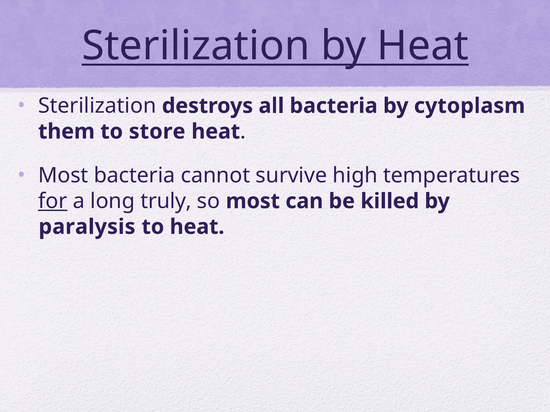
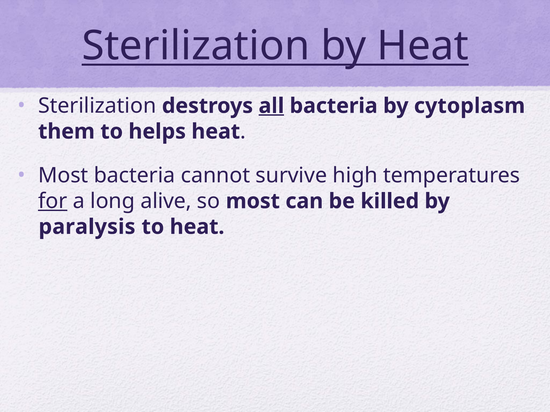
all underline: none -> present
store: store -> helps
truly: truly -> alive
